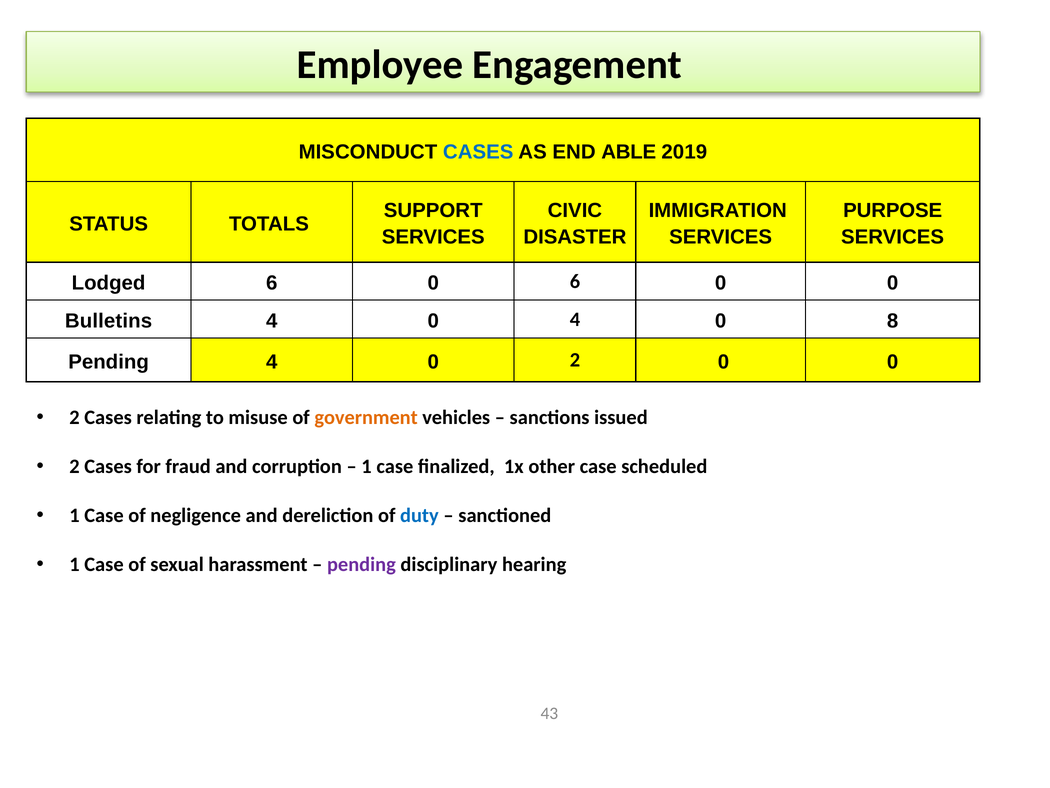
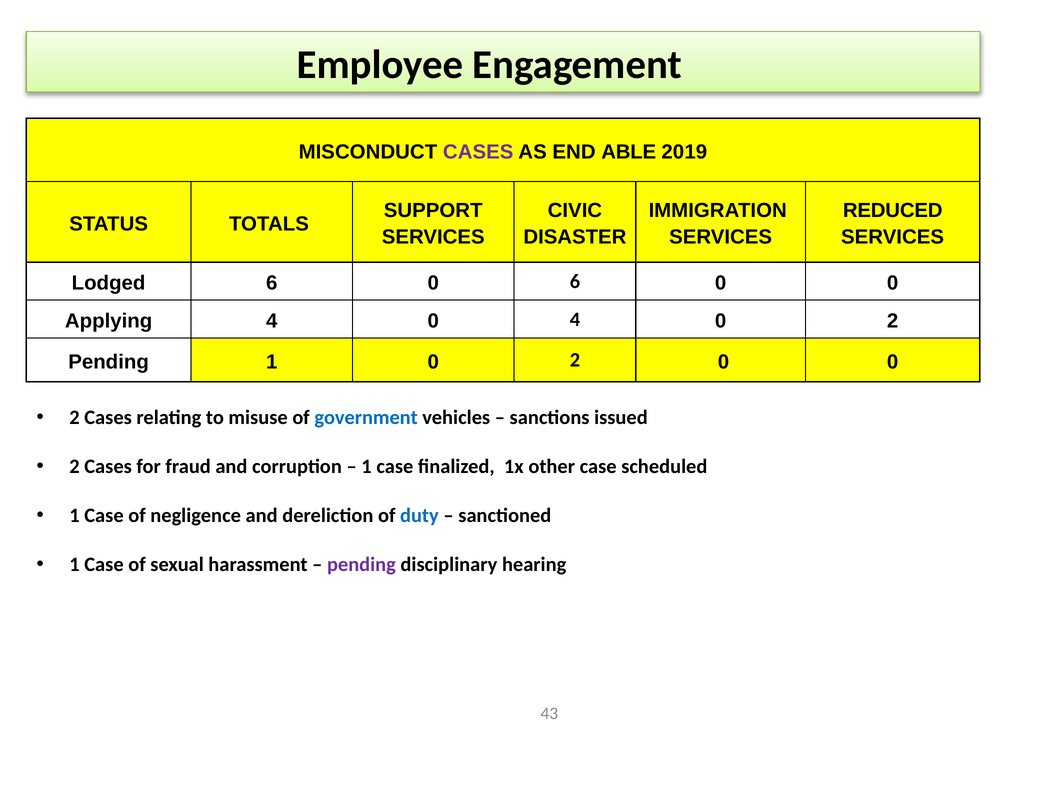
CASES at (478, 152) colour: blue -> purple
PURPOSE: PURPOSE -> REDUCED
Bulletins: Bulletins -> Applying
4 0 8: 8 -> 2
Pending 4: 4 -> 1
government colour: orange -> blue
